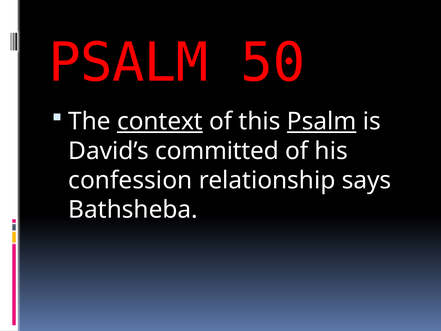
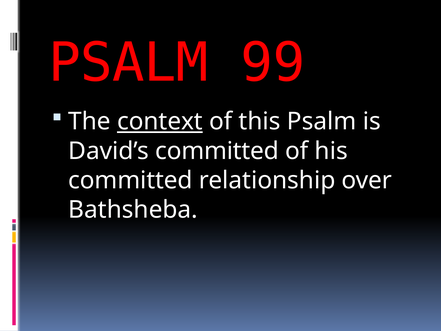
50: 50 -> 99
Psalm at (322, 121) underline: present -> none
confession at (130, 180): confession -> committed
says: says -> over
